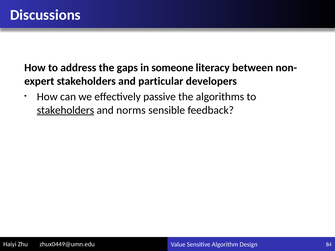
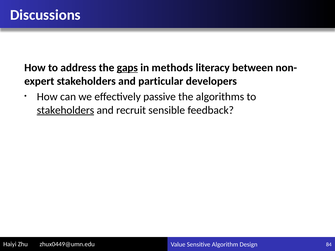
gaps underline: none -> present
someone: someone -> methods
norms: norms -> recruit
